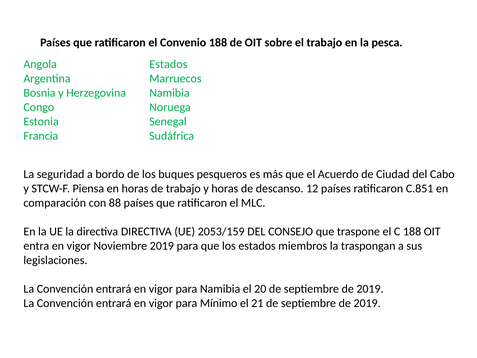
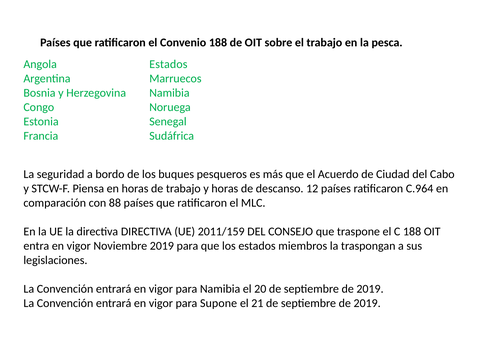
C.851: C.851 -> C.964
2053/159: 2053/159 -> 2011/159
Mínimo: Mínimo -> Supone
